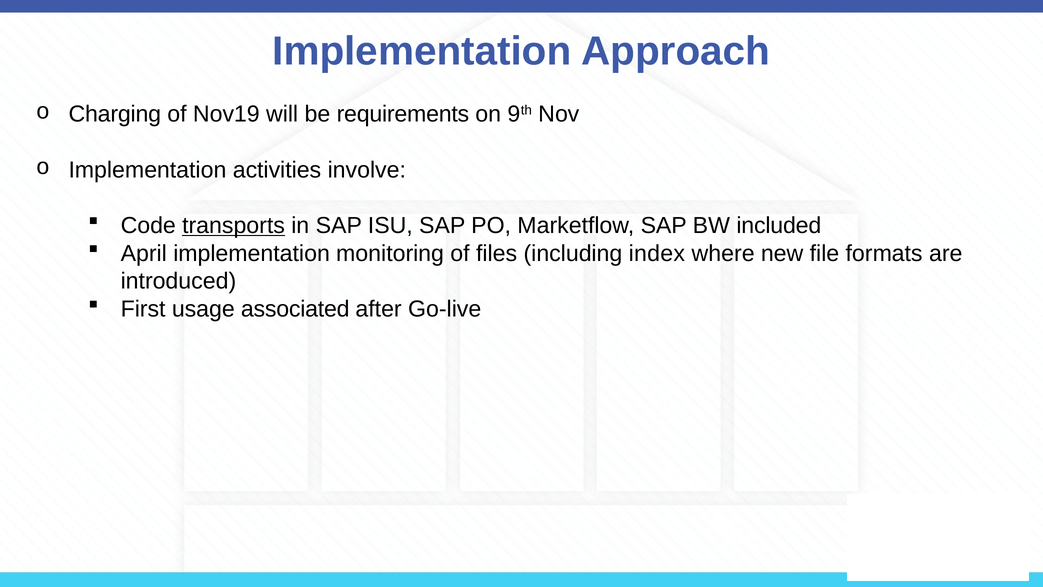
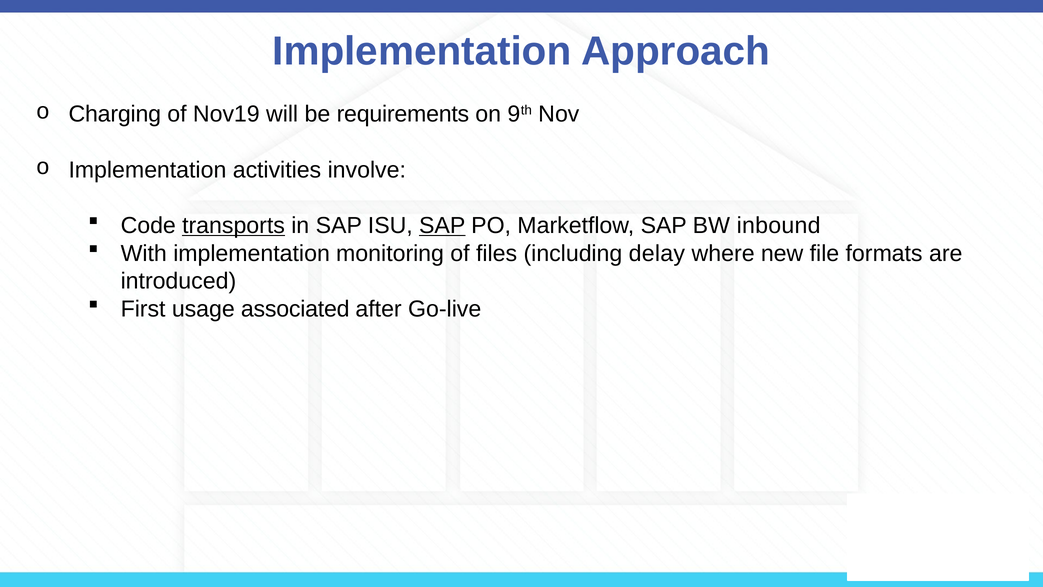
SAP at (442, 225) underline: none -> present
included: included -> inbound
April: April -> With
index: index -> delay
